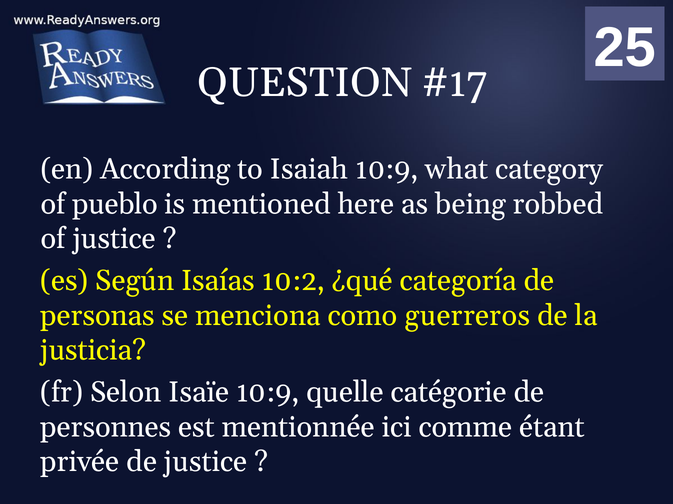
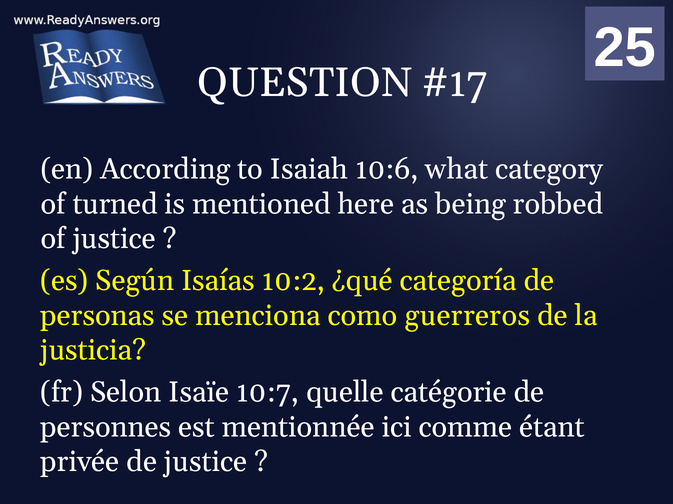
Isaiah 10:9: 10:9 -> 10:6
pueblo: pueblo -> turned
Isaïe 10:9: 10:9 -> 10:7
